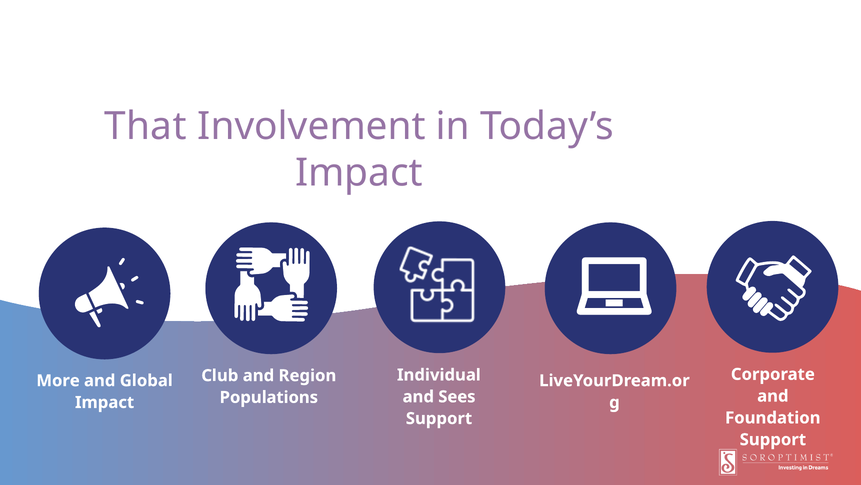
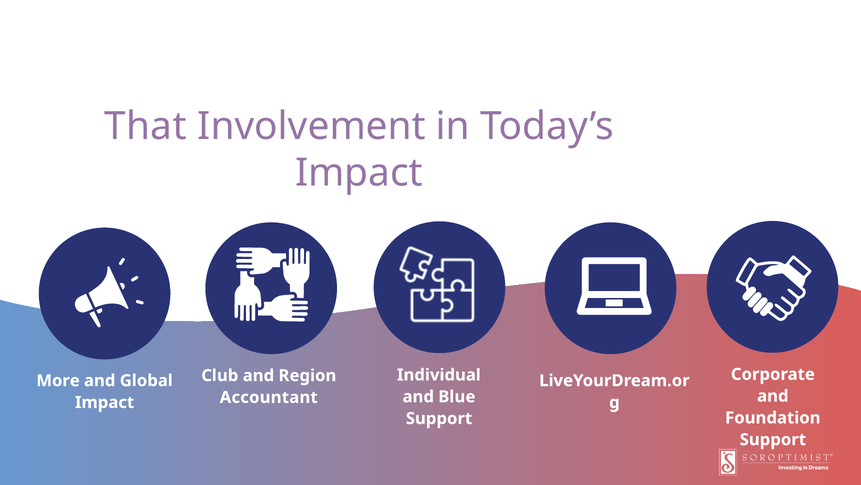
Sees: Sees -> Blue
Populations: Populations -> Accountant
